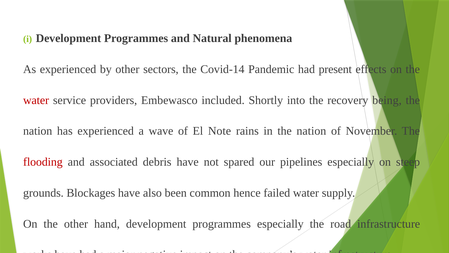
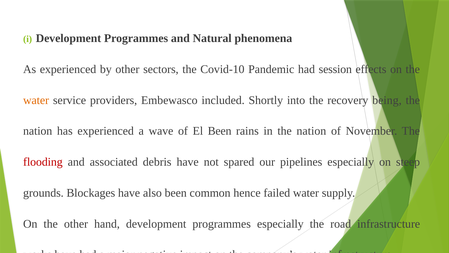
Covid-14: Covid-14 -> Covid-10
present: present -> session
water at (36, 100) colour: red -> orange
El Note: Note -> Been
